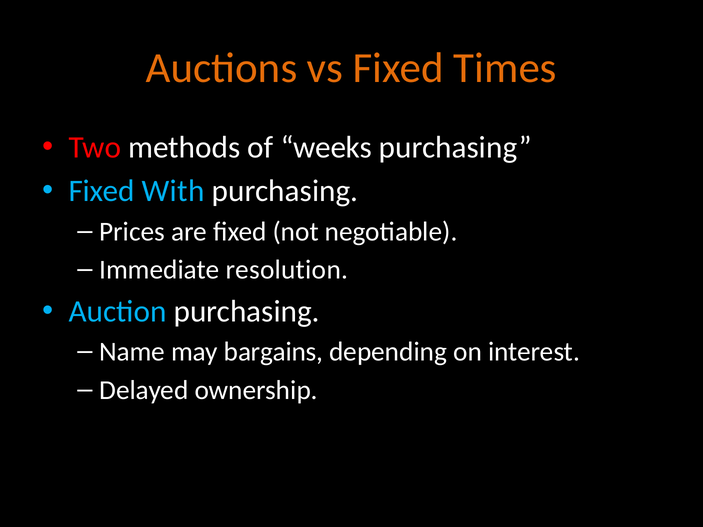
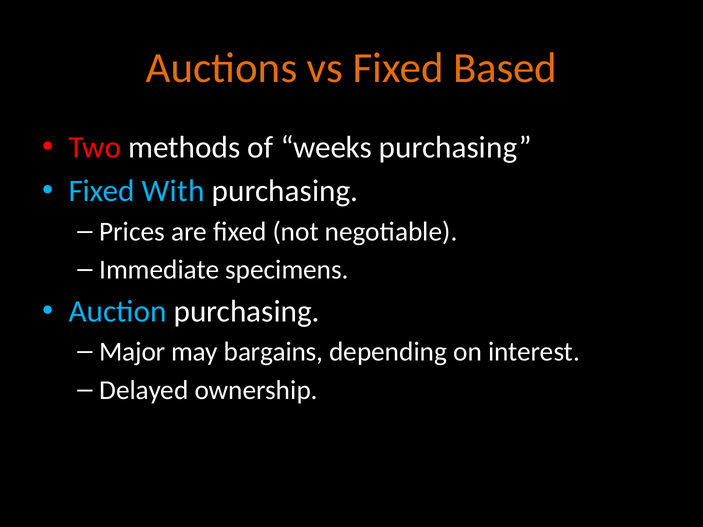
Times: Times -> Based
resolution: resolution -> specimens
Name: Name -> Major
